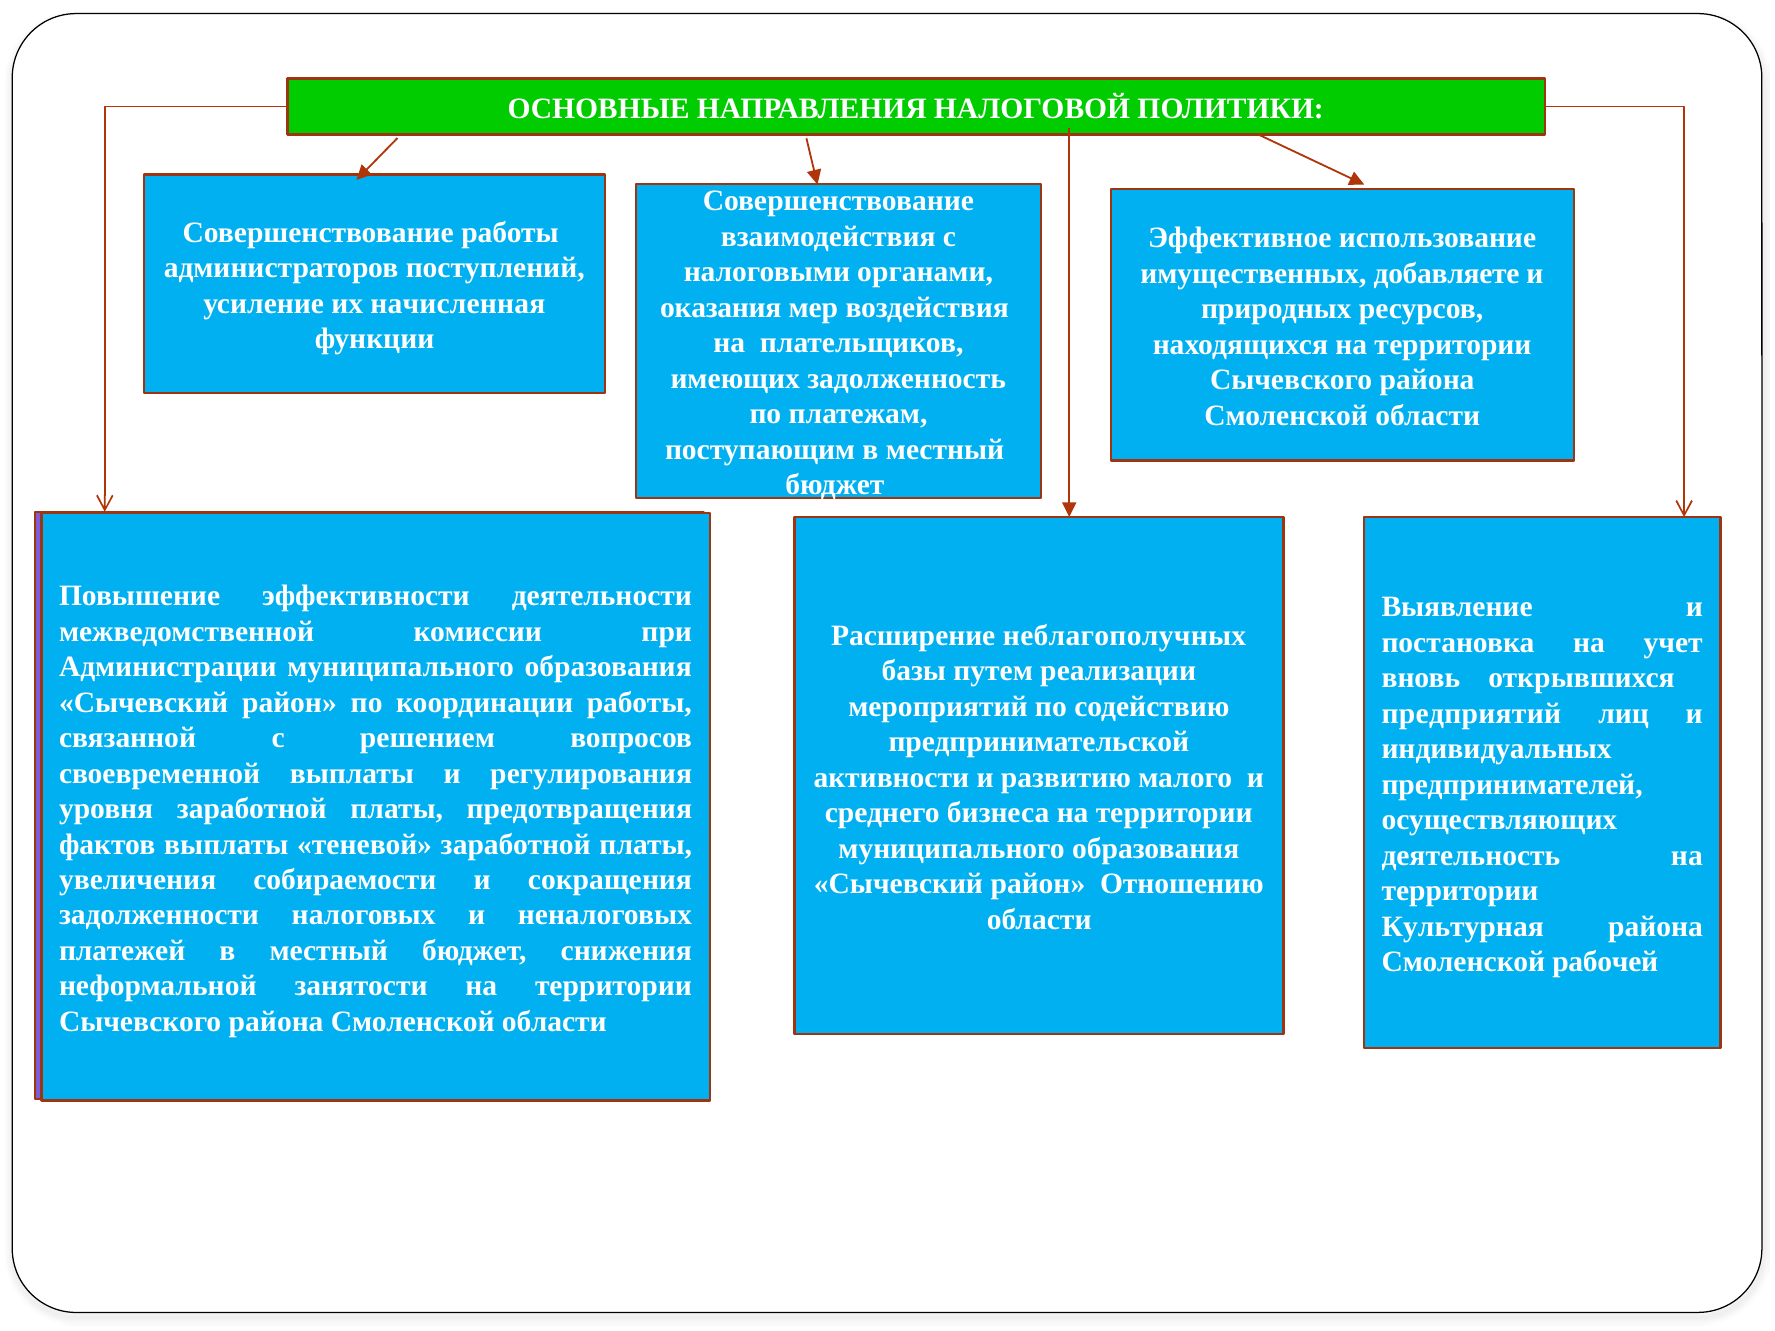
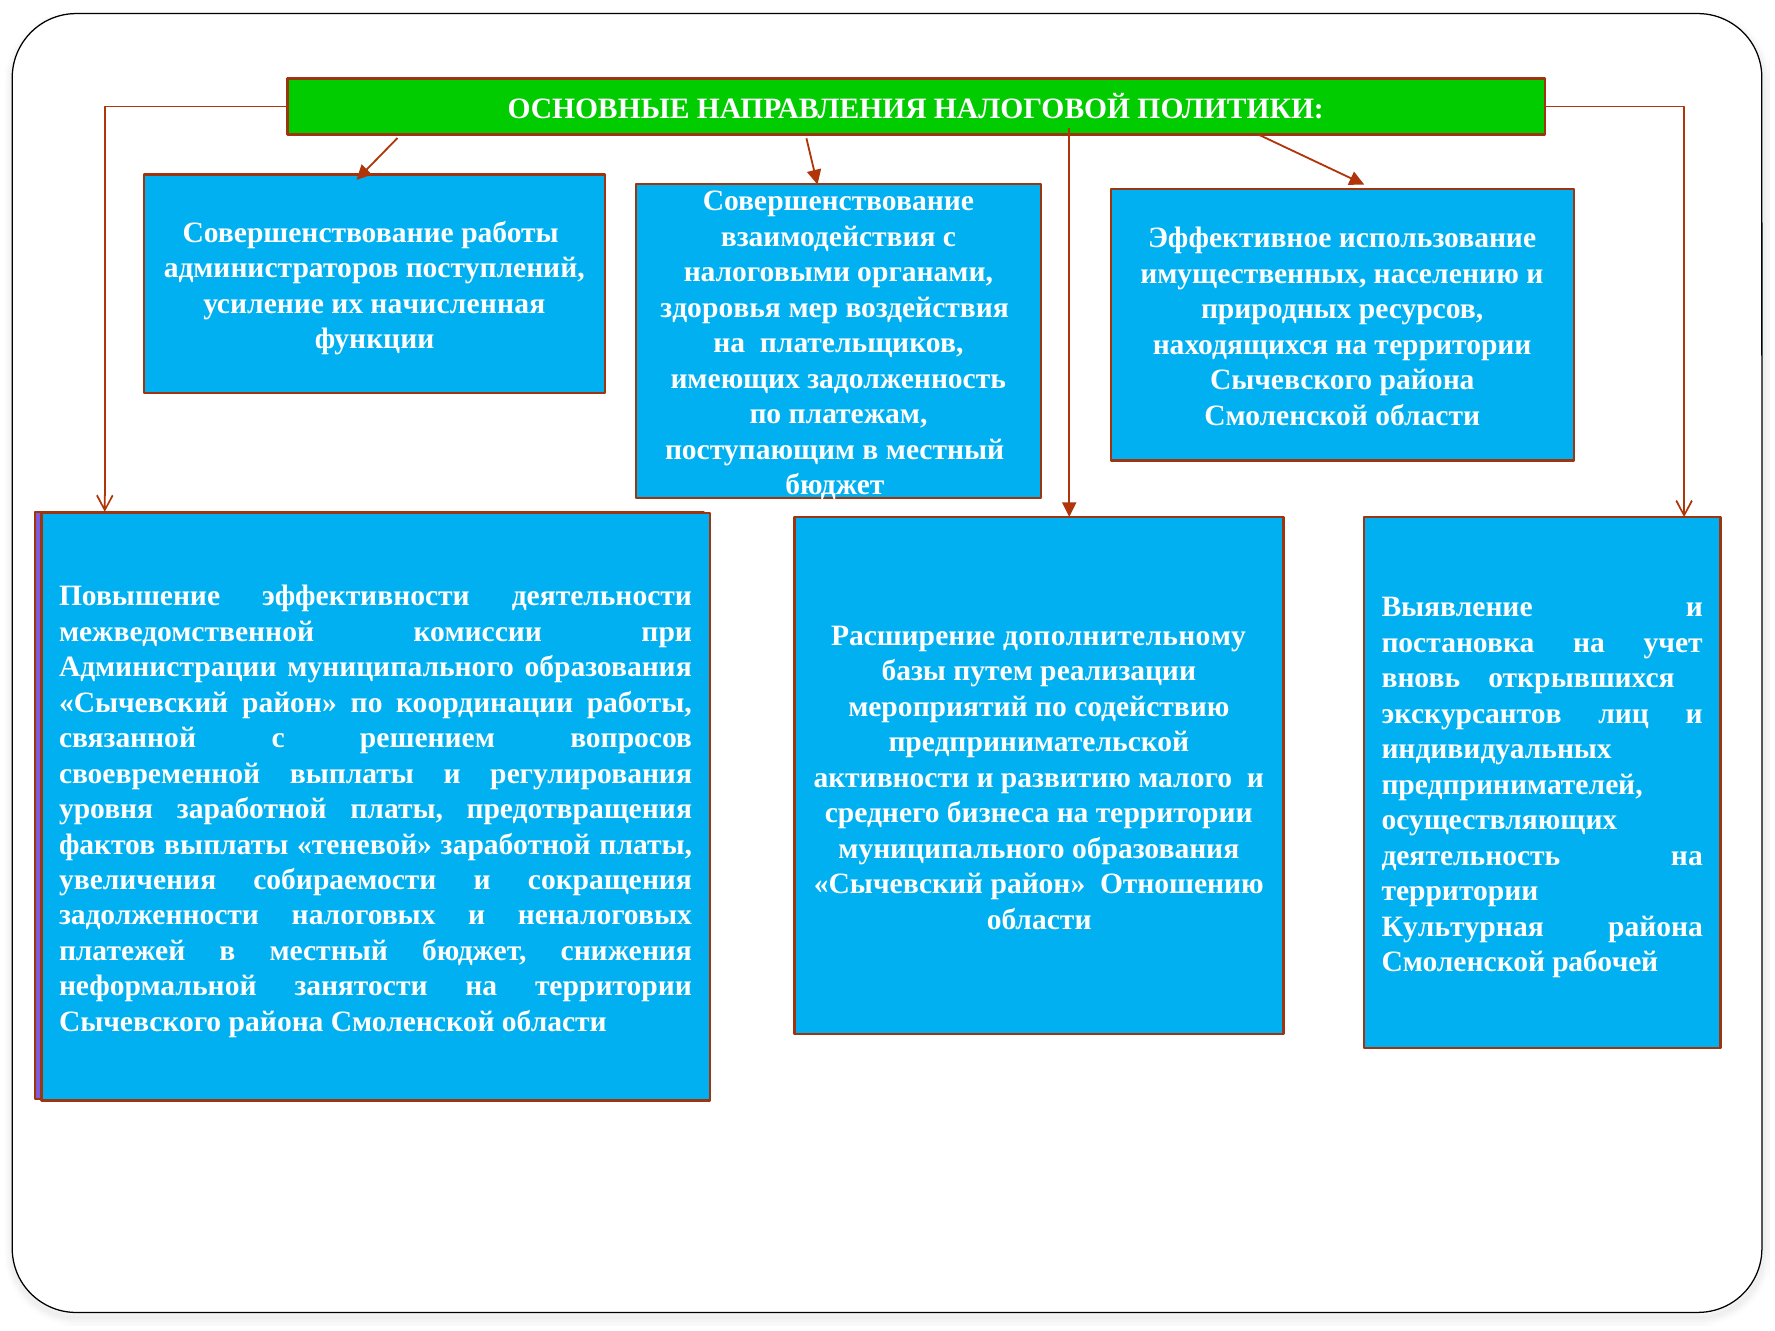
добавляете: добавляете -> населению
оказания: оказания -> здоровья
неблагополучных: неблагополучных -> дополнительному
предприятий: предприятий -> экскурсантов
